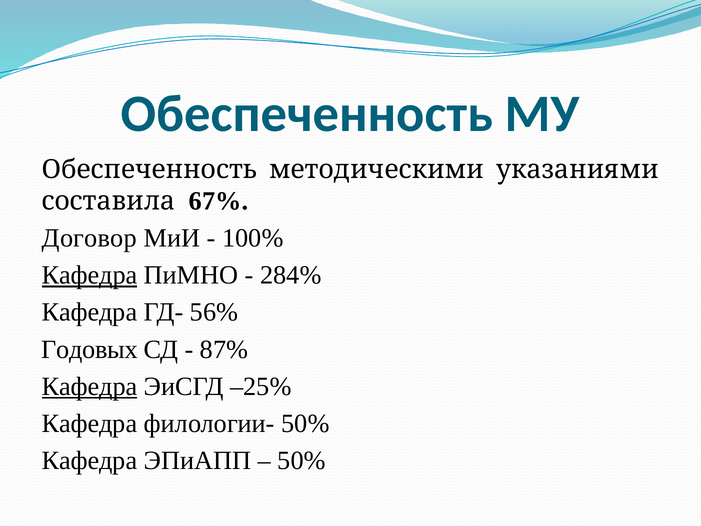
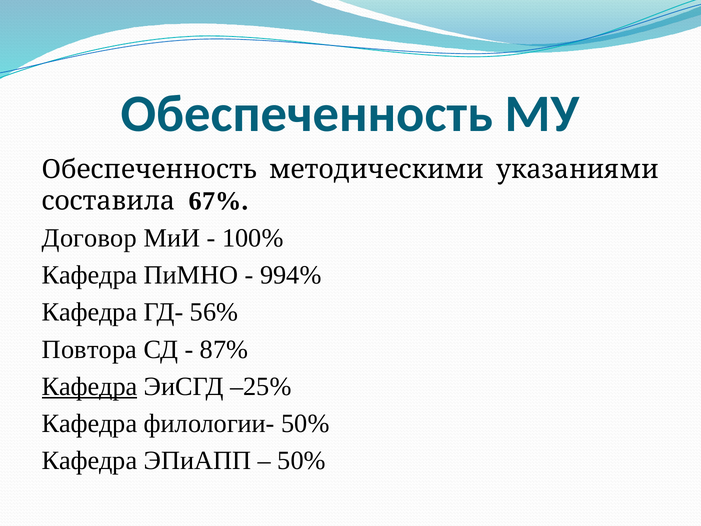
Кафедра at (90, 275) underline: present -> none
284%: 284% -> 994%
Годовых: Годовых -> Повтора
